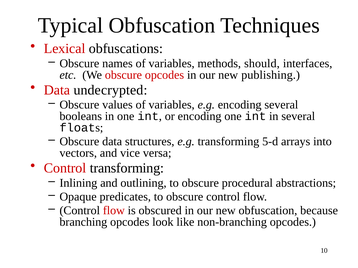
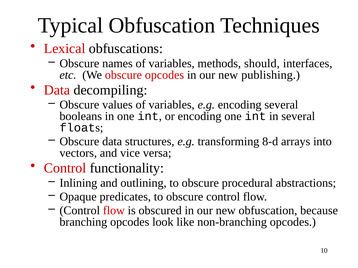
undecrypted: undecrypted -> decompiling
5-d: 5-d -> 8-d
Control transforming: transforming -> functionality
